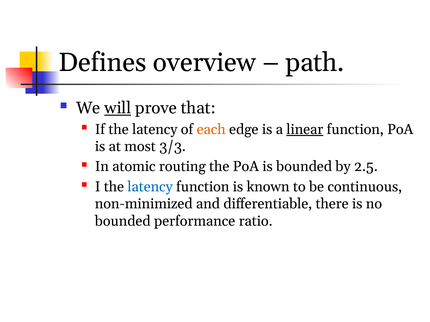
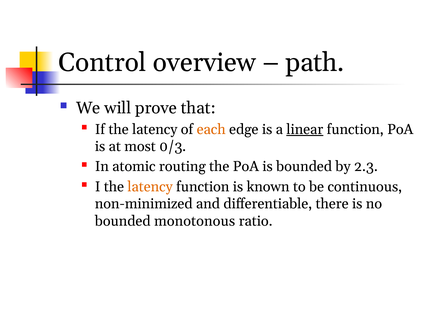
Defines: Defines -> Control
will underline: present -> none
3/3: 3/3 -> 0/3
2.5: 2.5 -> 2.3
latency at (150, 187) colour: blue -> orange
performance: performance -> monotonous
